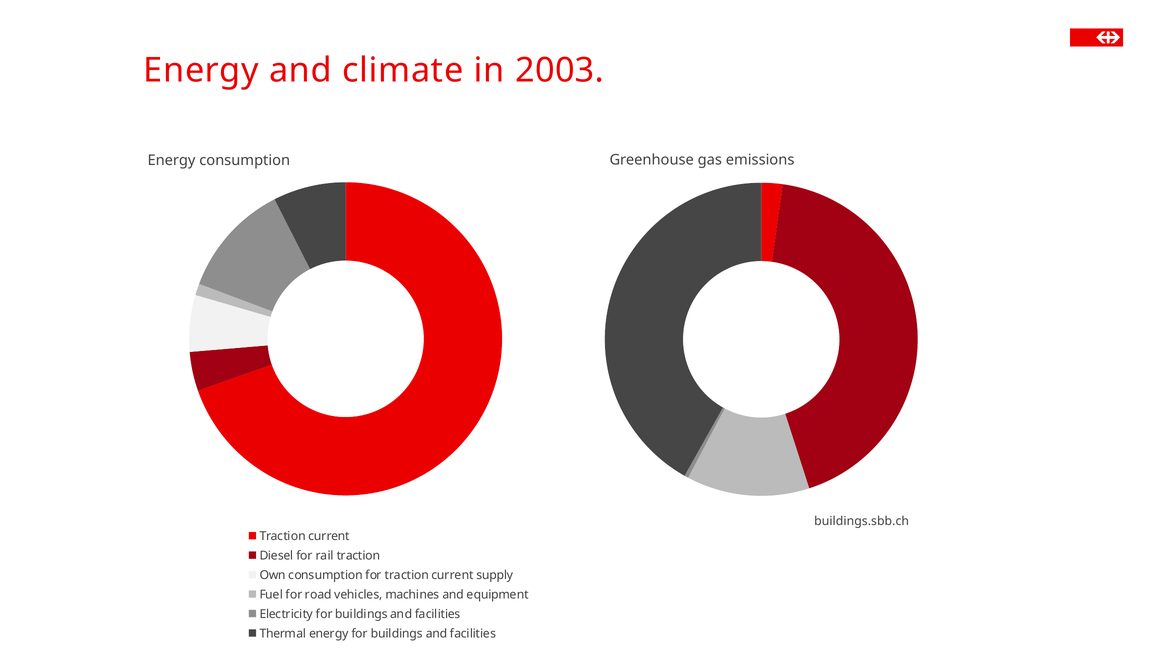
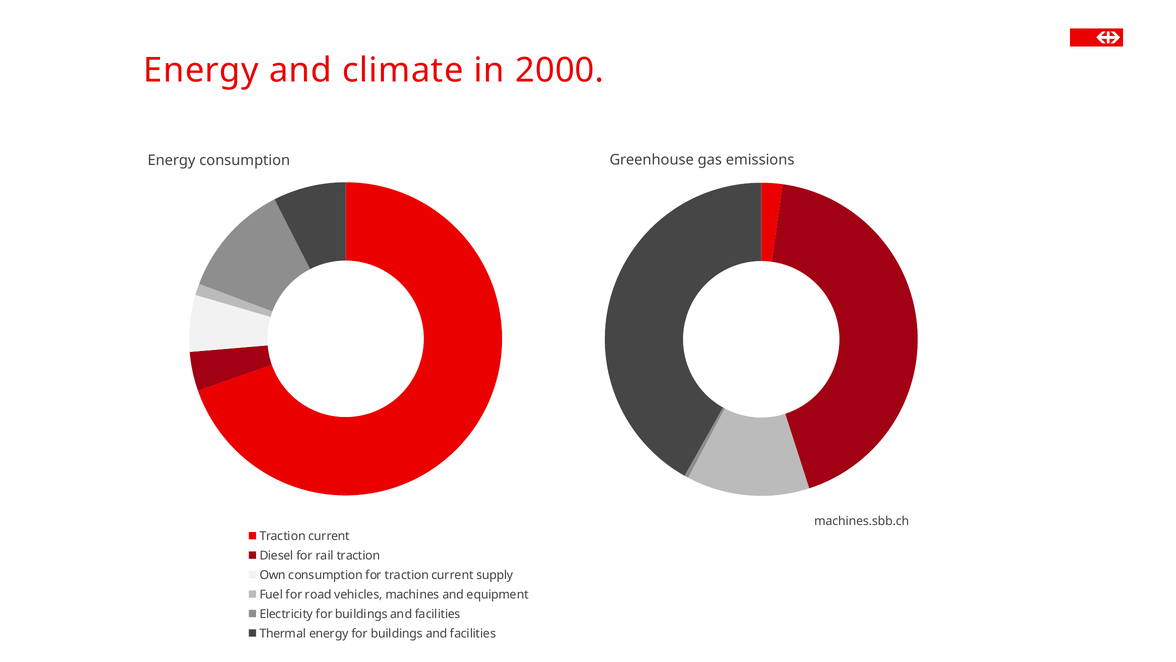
2003: 2003 -> 2000
buildings.sbb.ch: buildings.sbb.ch -> machines.sbb.ch
